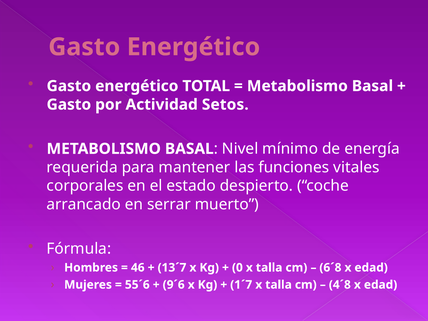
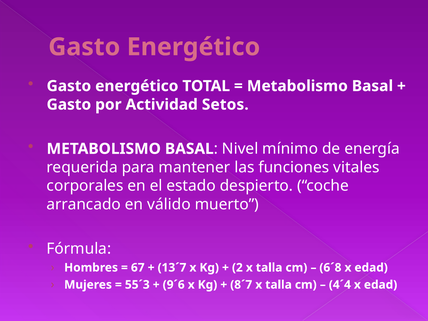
serrar: serrar -> válido
46: 46 -> 67
0: 0 -> 2
55´6: 55´6 -> 55´3
1´7: 1´7 -> 8´7
4´8: 4´8 -> 4´4
